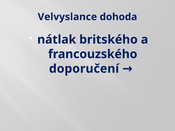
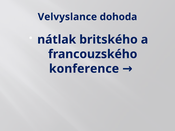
doporučení: doporučení -> konference
